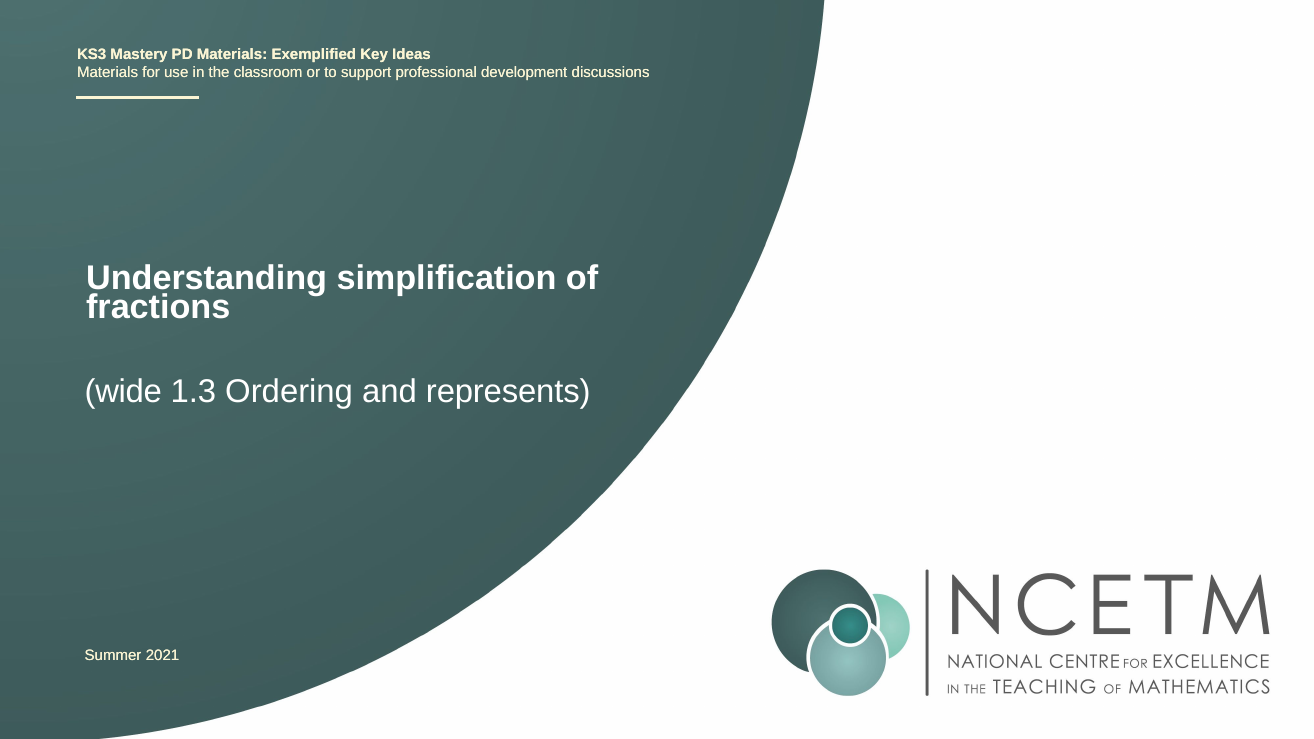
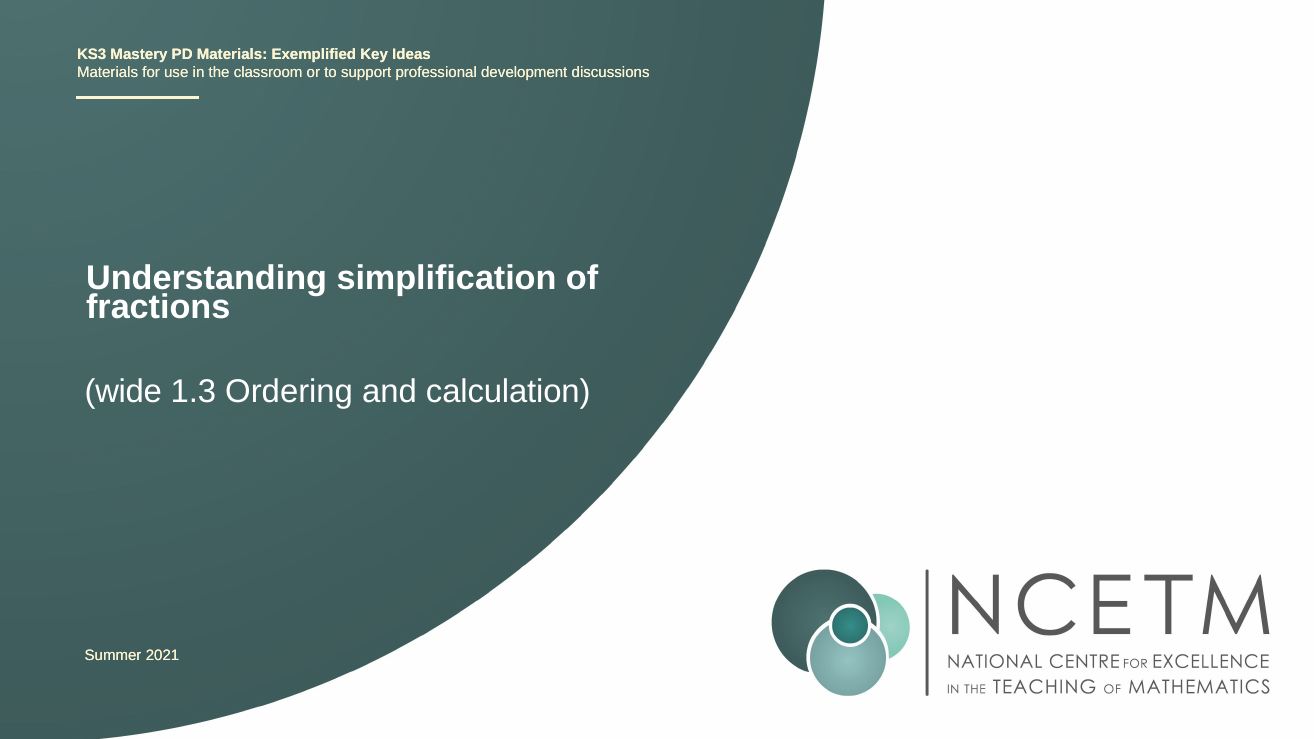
represents: represents -> calculation
